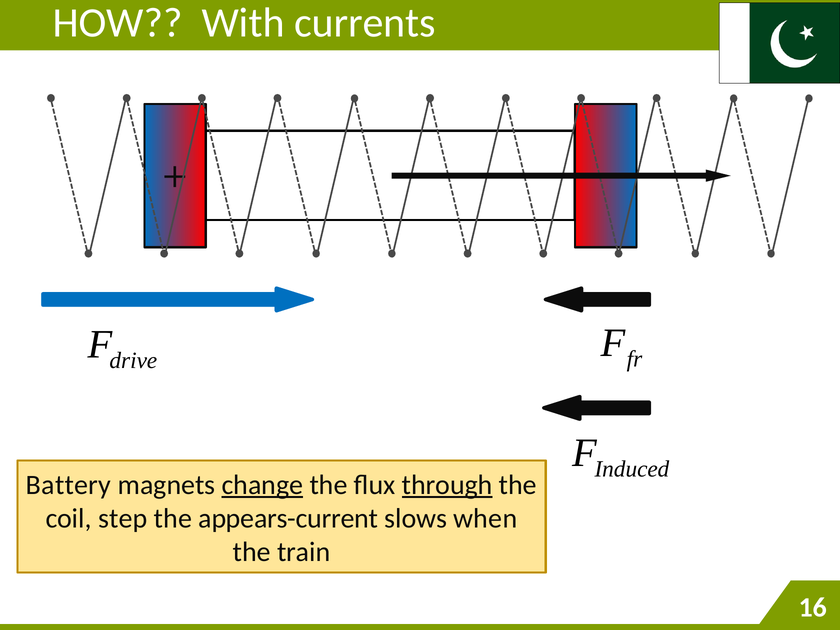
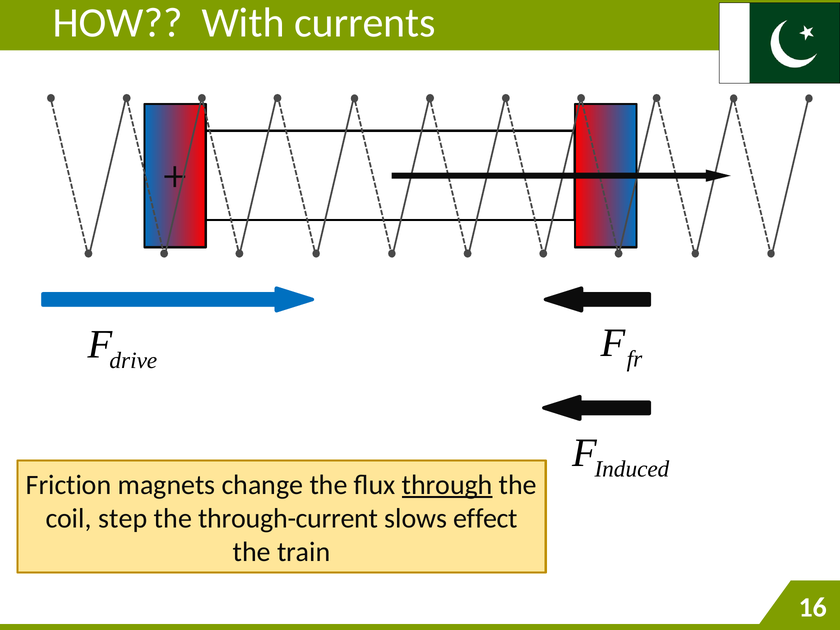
Battery: Battery -> Friction
change underline: present -> none
appears-current: appears-current -> through-current
when: when -> effect
